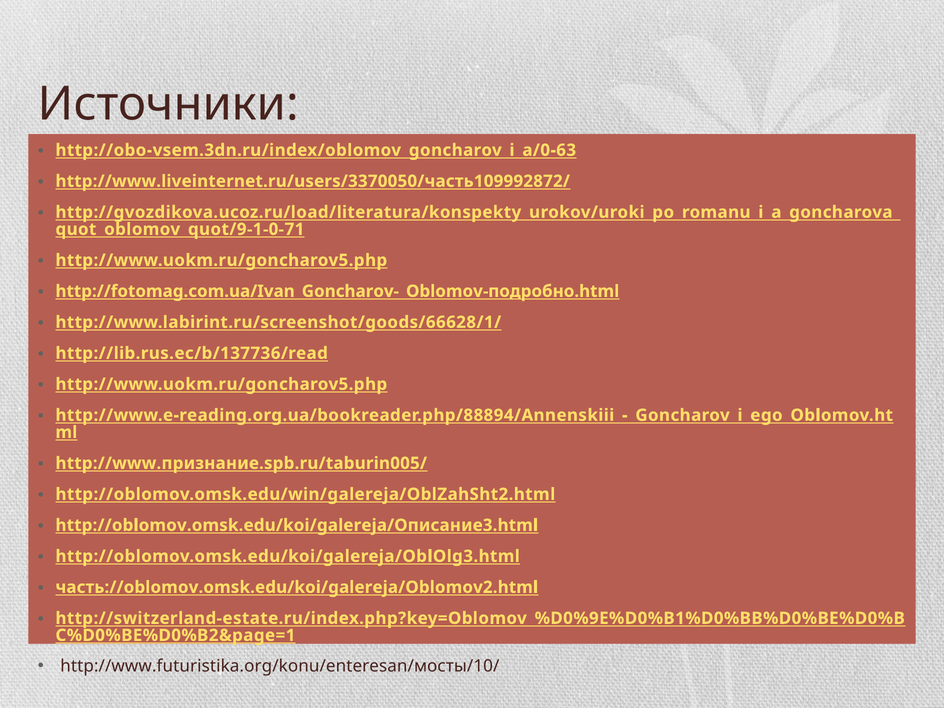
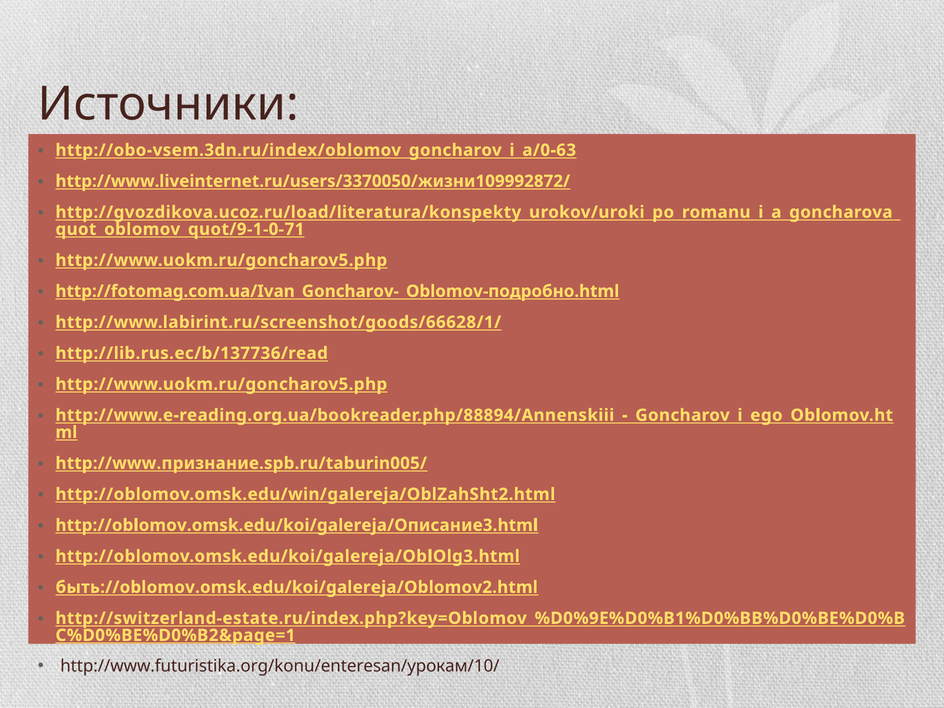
http://www.liveinternet.ru/users/3370050/часть109992872/: http://www.liveinternet.ru/users/3370050/часть109992872/ -> http://www.liveinternet.ru/users/3370050/жизни109992872/
часть://oblomov.omsk.edu/koi/galereja/Oblomov2.html: часть://oblomov.omsk.edu/koi/galereja/Oblomov2.html -> быть://oblomov.omsk.edu/koi/galereja/Oblomov2.html
http://www.futuristika.org/konu/enteresan/мосты/10/: http://www.futuristika.org/konu/enteresan/мосты/10/ -> http://www.futuristika.org/konu/enteresan/урокам/10/
